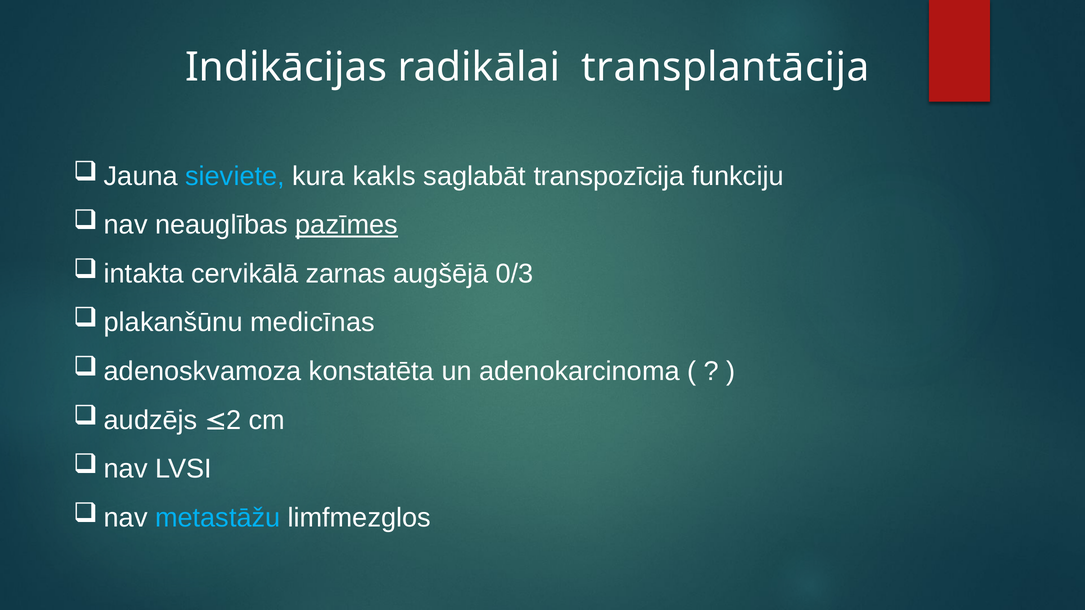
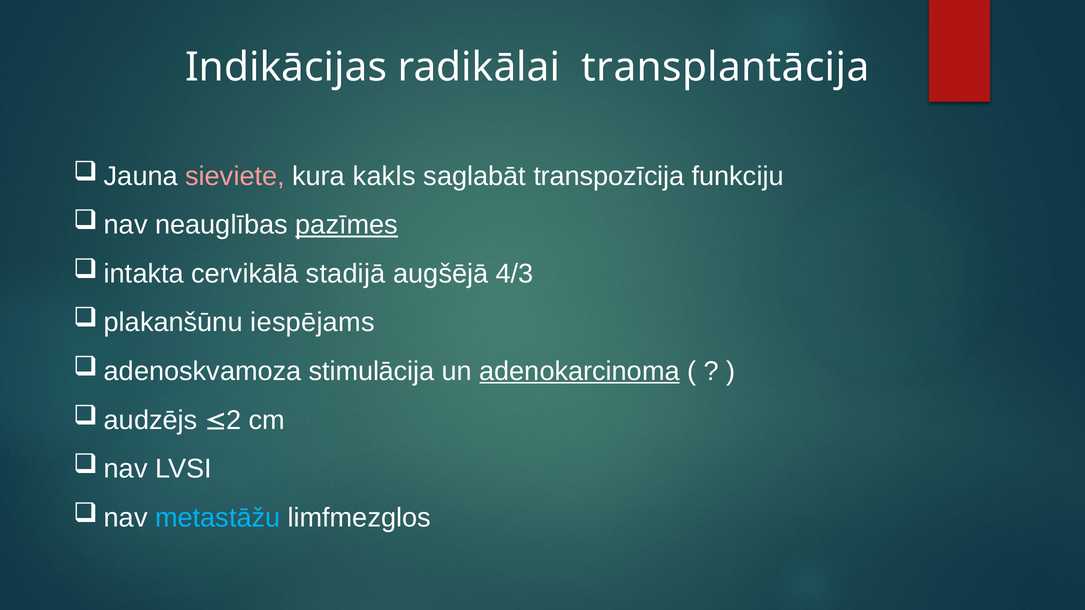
sieviete colour: light blue -> pink
zarnas: zarnas -> stadijā
0/3: 0/3 -> 4/3
medicīnas: medicīnas -> iespējams
konstatēta: konstatēta -> stimulācija
adenokarcinoma underline: none -> present
